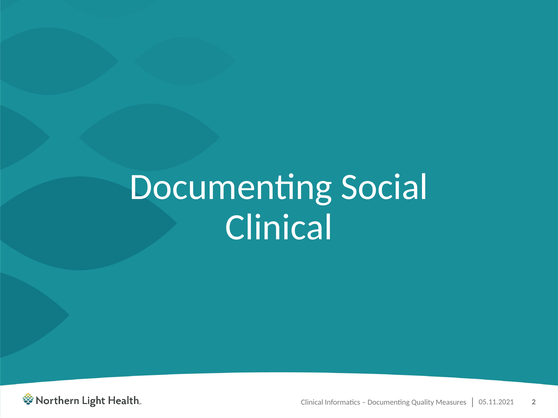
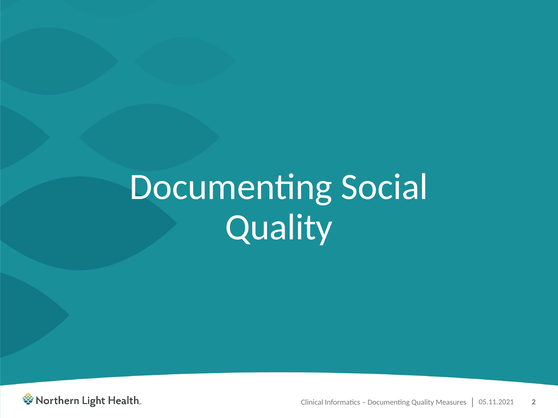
Clinical at (279, 227): Clinical -> Quality
